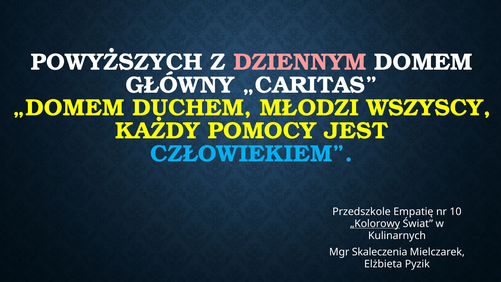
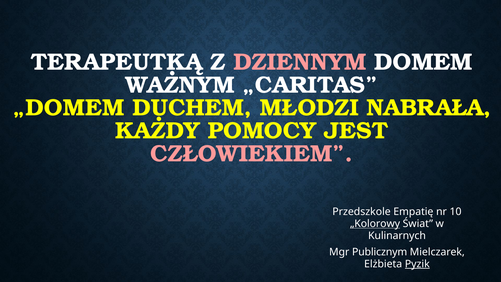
POWYŻSZYCH: POWYŻSZYCH -> TERAPEUTKĄ
GŁÓWNY: GŁÓWNY -> WAŻNYM
WSZYSCY: WSZYSCY -> NABRAŁA
CZŁOWIEKIEM colour: light blue -> pink
Skaleczenia: Skaleczenia -> Publicznym
Pyzik underline: none -> present
